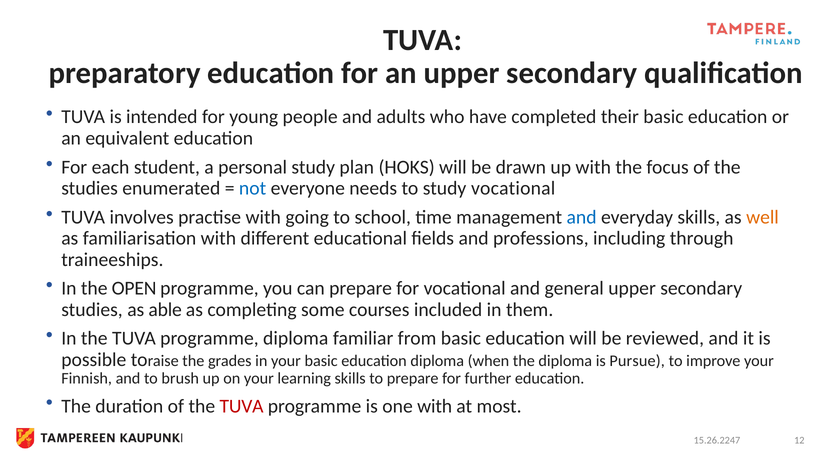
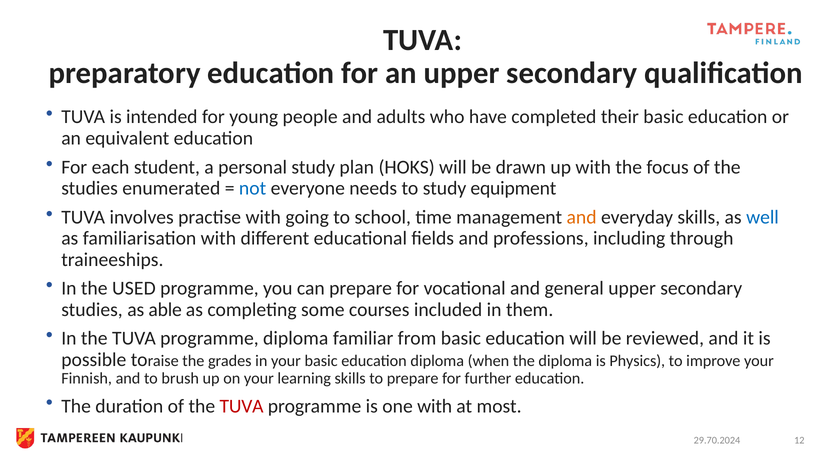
study vocational: vocational -> equipment
and at (582, 217) colour: blue -> orange
well colour: orange -> blue
OPEN: OPEN -> USED
Pursue: Pursue -> Physics
15.26.2247: 15.26.2247 -> 29.70.2024
